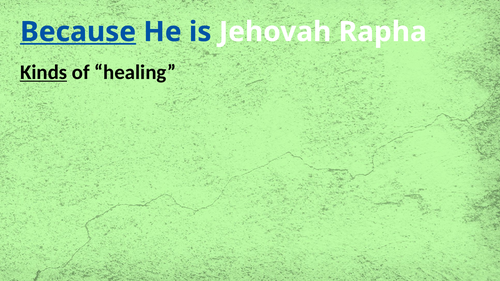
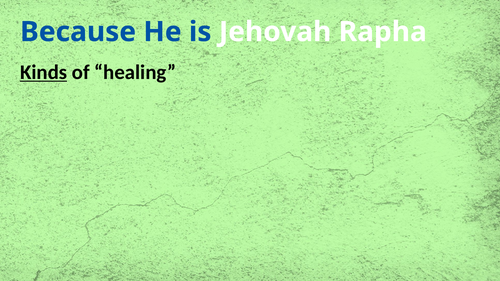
Because underline: present -> none
